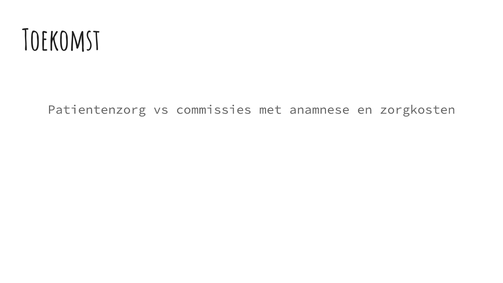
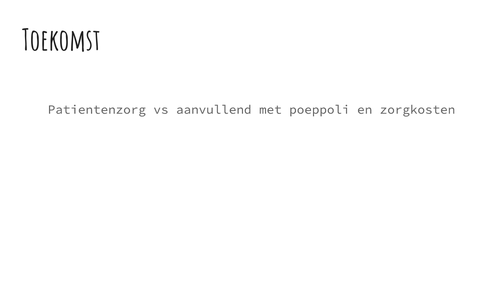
commissies: commissies -> aanvullend
anamnese: anamnese -> poeppoli
